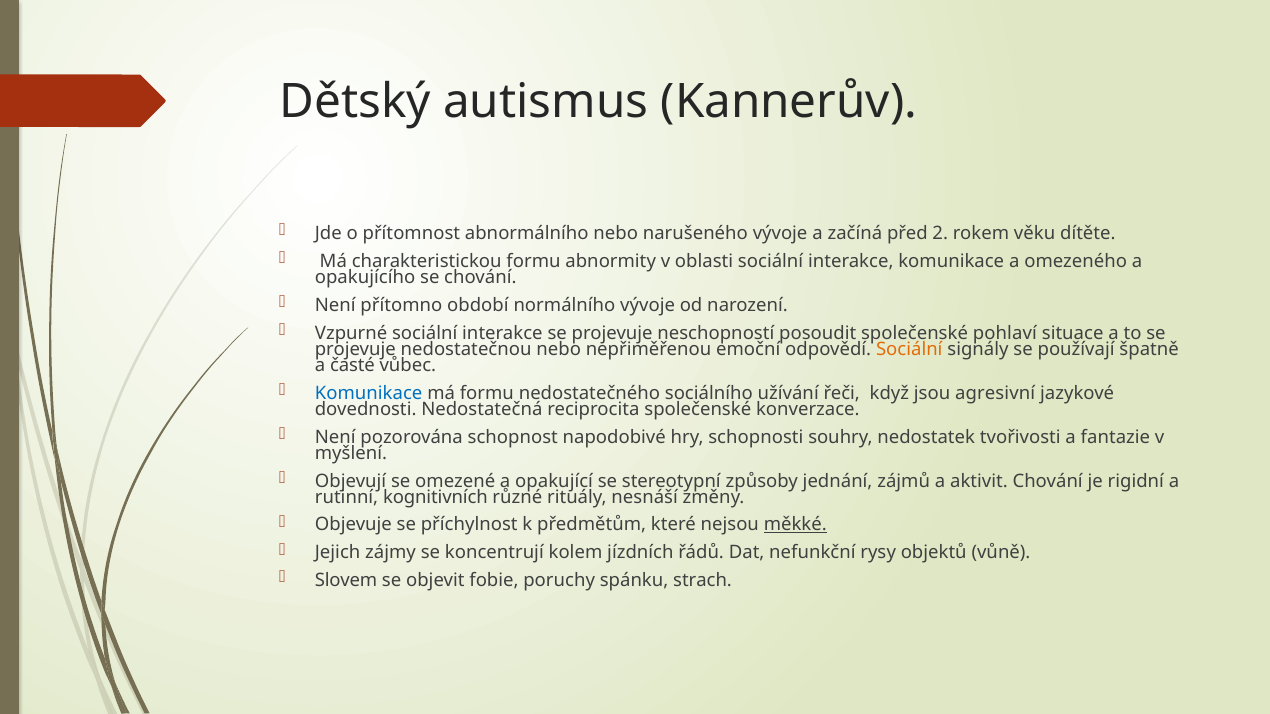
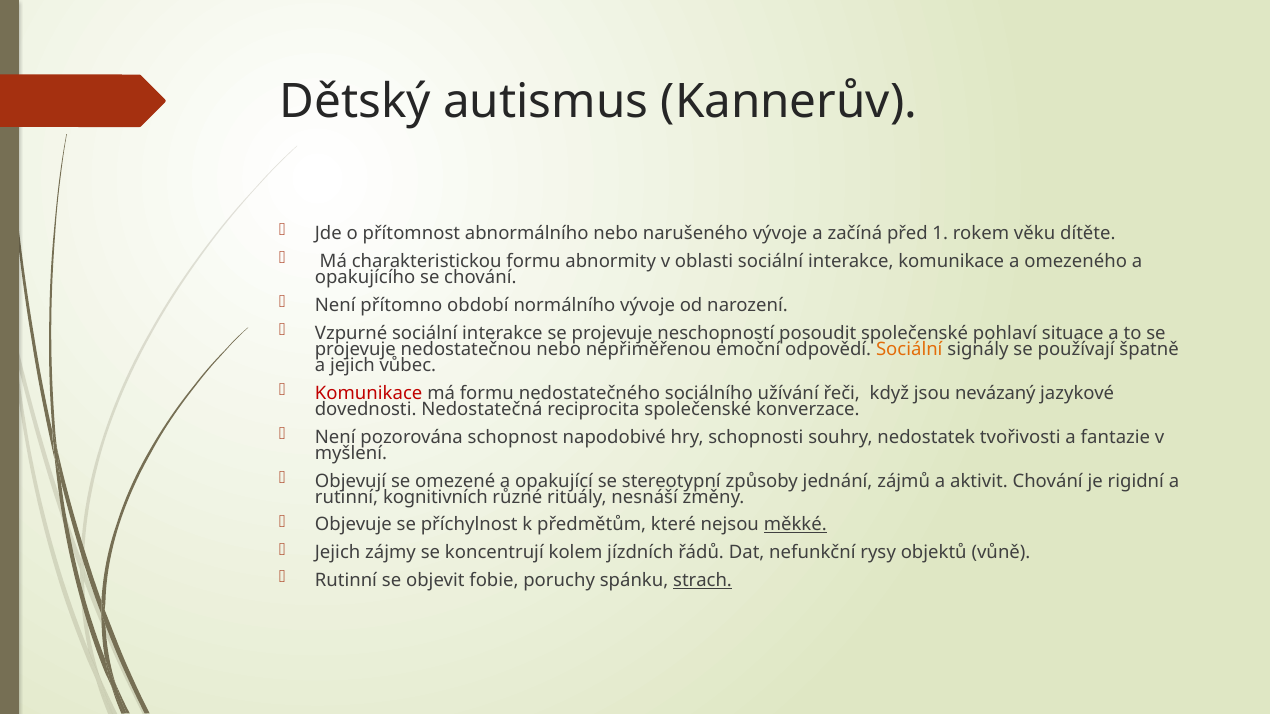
2: 2 -> 1
a časté: časté -> jejich
Komunikace at (369, 393) colour: blue -> red
agresivní: agresivní -> nevázaný
Slovem at (346, 581): Slovem -> Rutinní
strach underline: none -> present
